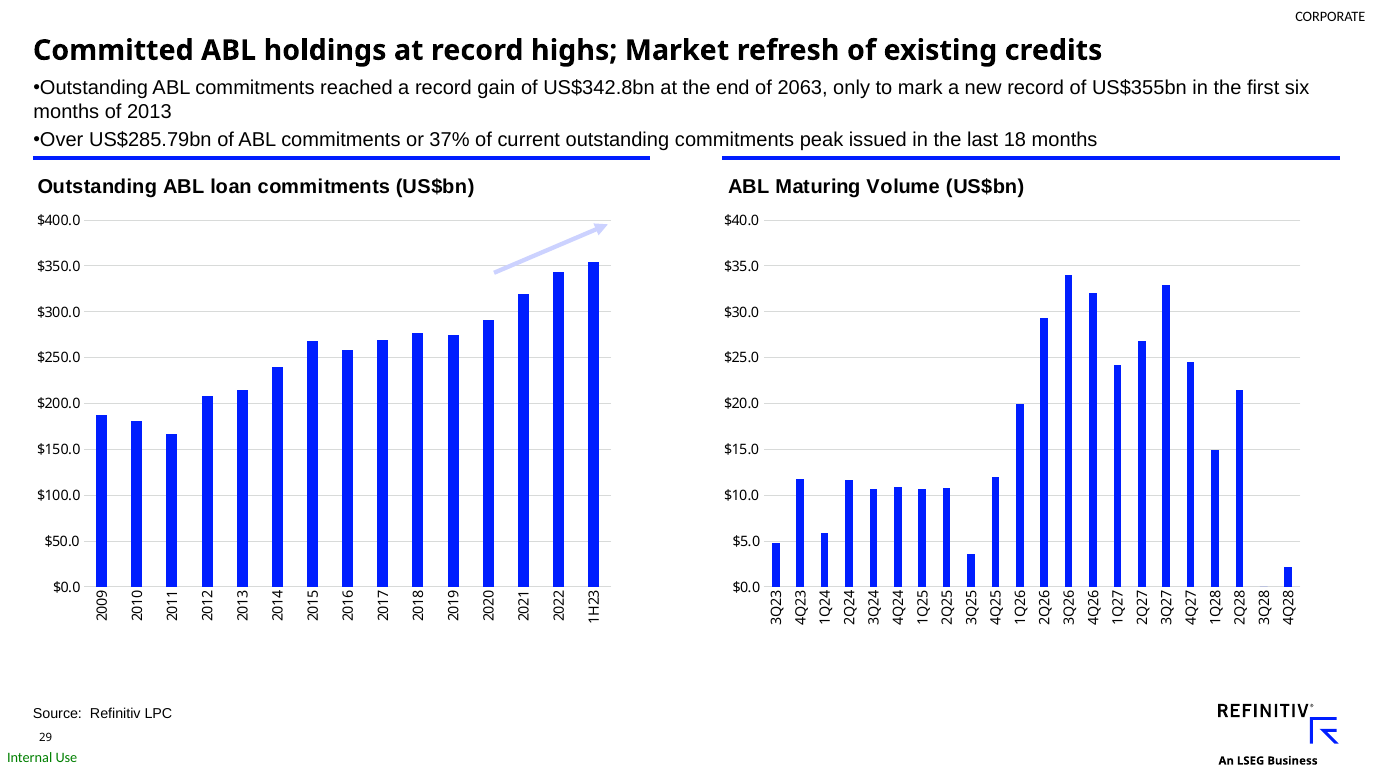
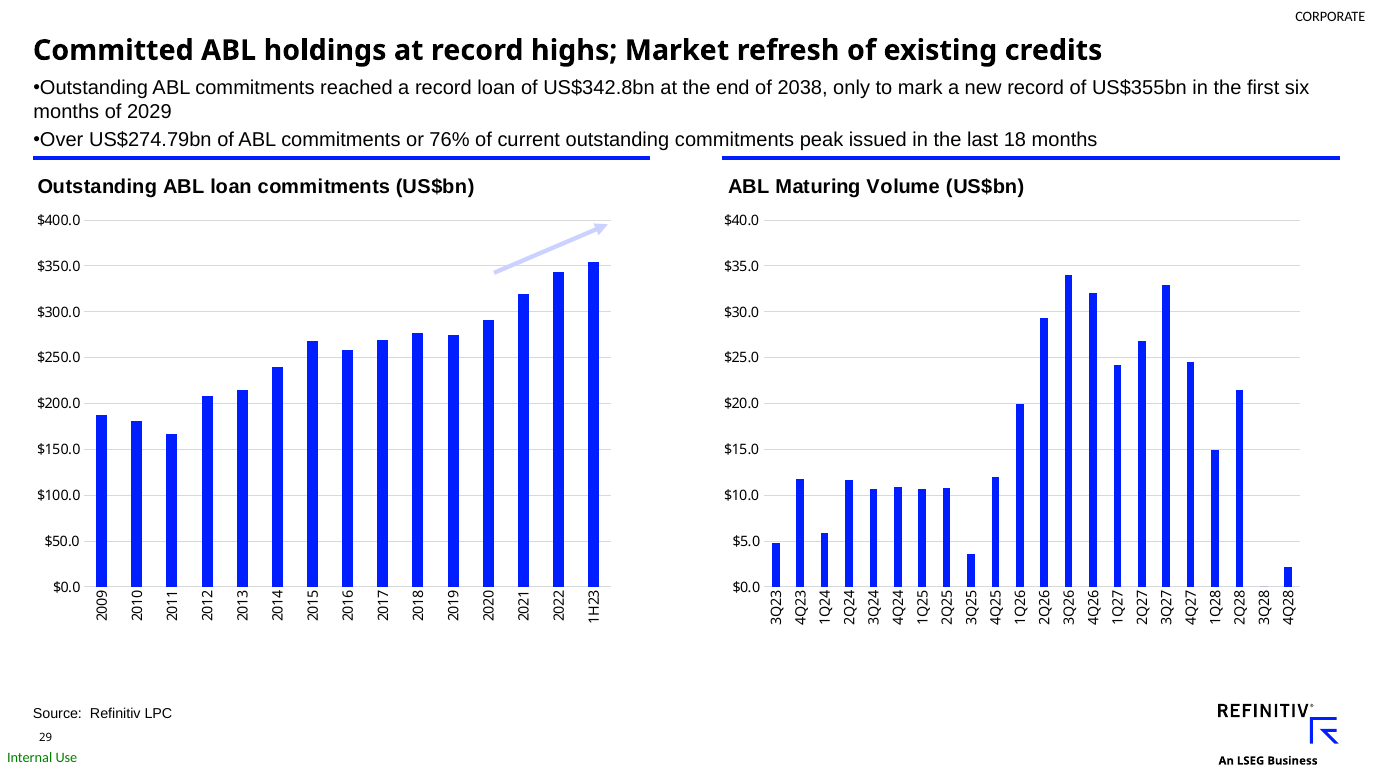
record gain: gain -> loan
2063: 2063 -> 2038
2013: 2013 -> 2029
US$285.79bn: US$285.79bn -> US$274.79bn
37%: 37% -> 76%
